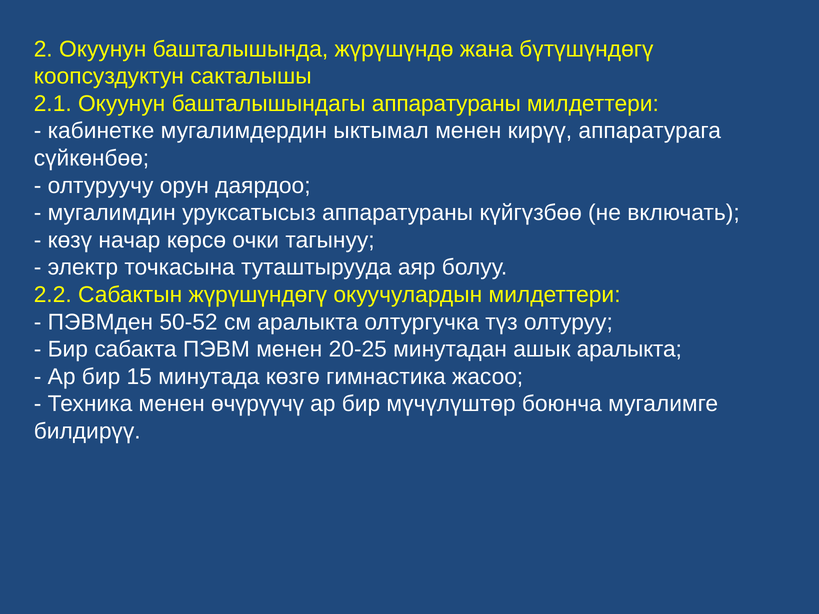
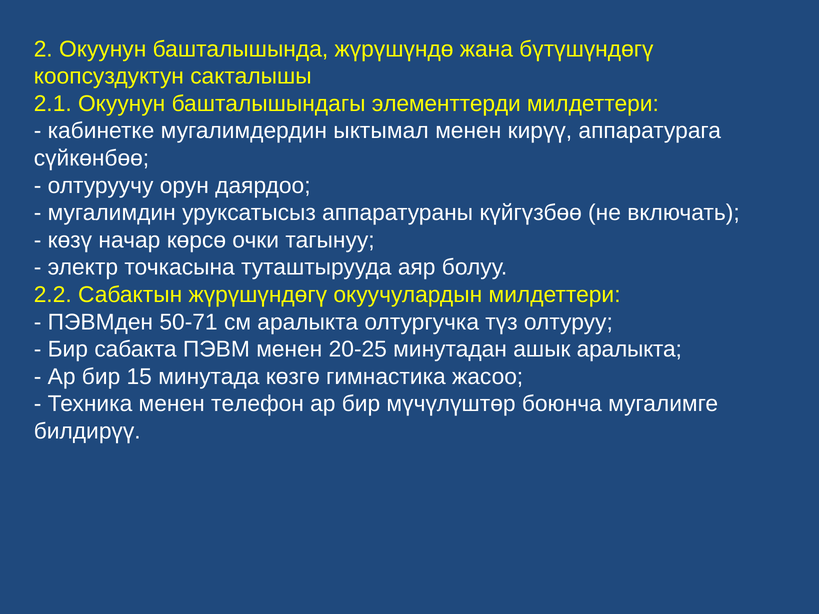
башталышындагы аппаратураны: аппаратураны -> элементтерди
50-52: 50-52 -> 50-71
өчүрүүчү: өчүрүүчү -> телефон
